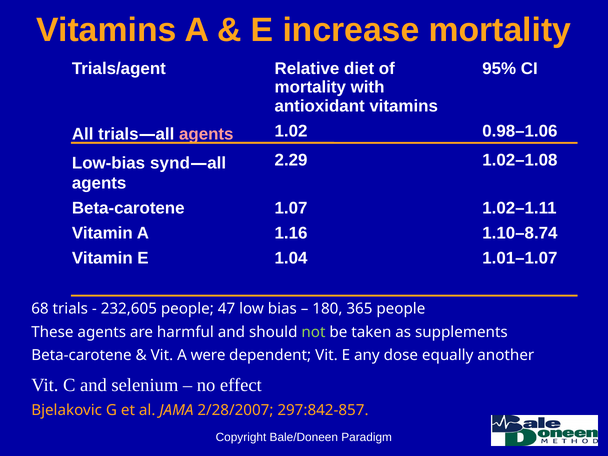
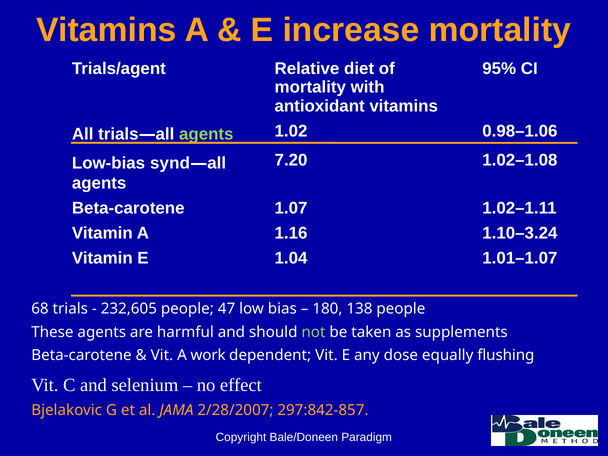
agents at (206, 134) colour: pink -> light green
2.29: 2.29 -> 7.20
1.10–8.74: 1.10–8.74 -> 1.10–3.24
365: 365 -> 138
were: were -> work
another: another -> flushing
